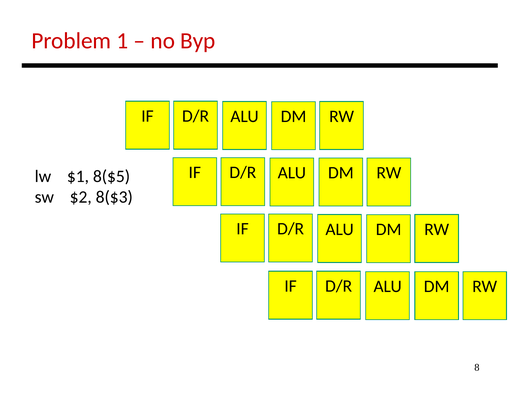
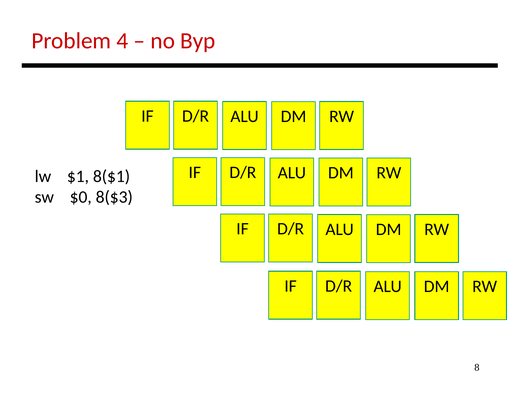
1: 1 -> 4
8($5: 8($5 -> 8($1
$2: $2 -> $0
